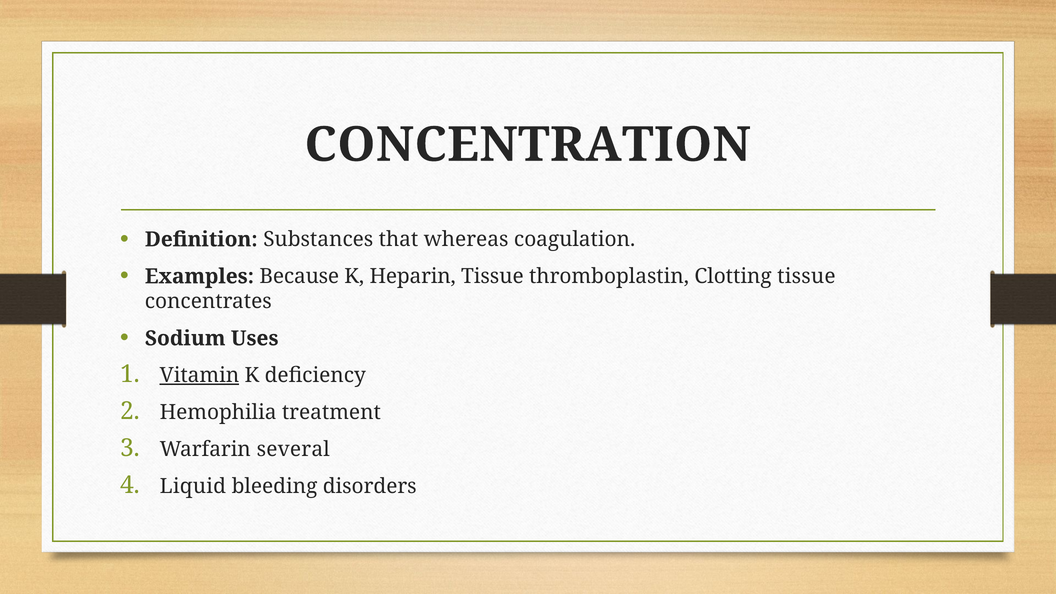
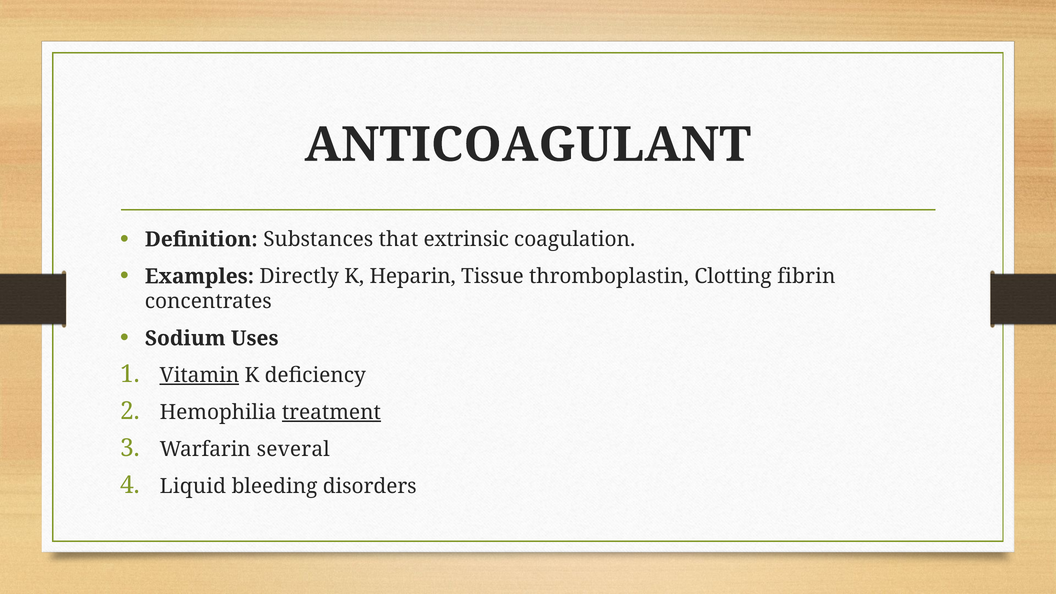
CONCENTRATION: CONCENTRATION -> ANTICOAGULANT
whereas: whereas -> extrinsic
Because: Because -> Directly
Clotting tissue: tissue -> fibrin
treatment underline: none -> present
